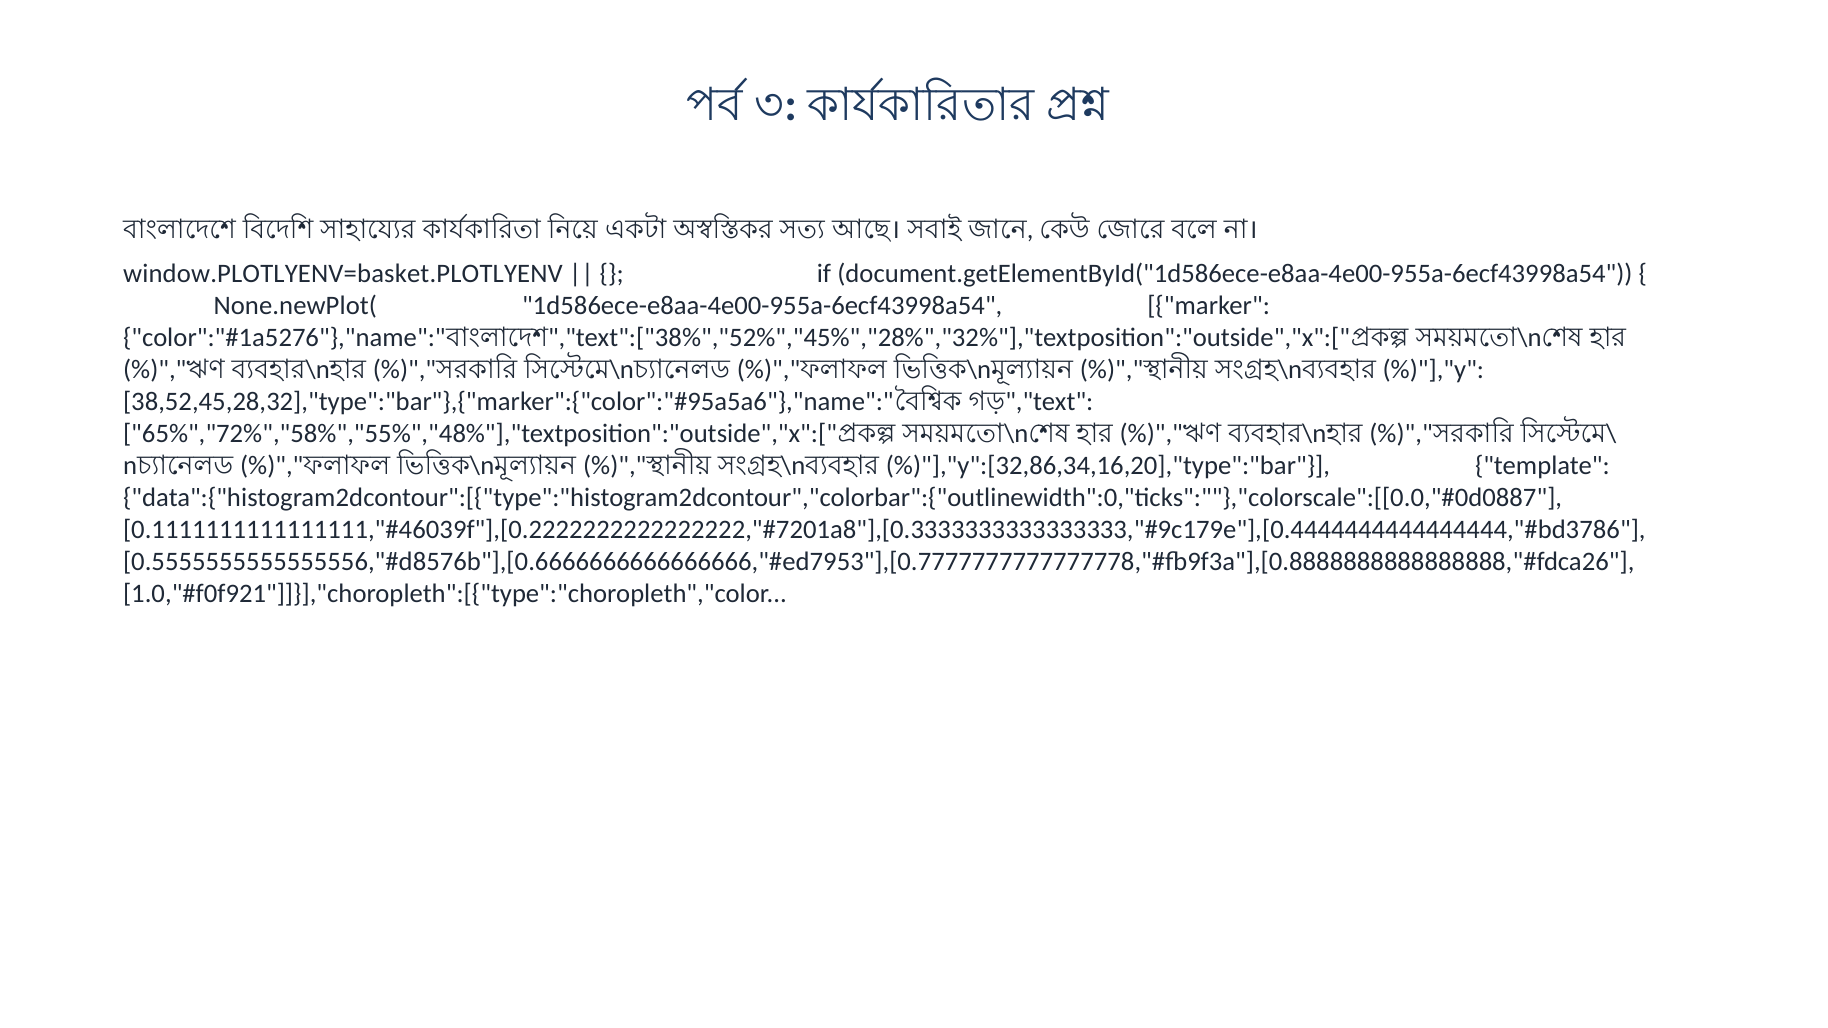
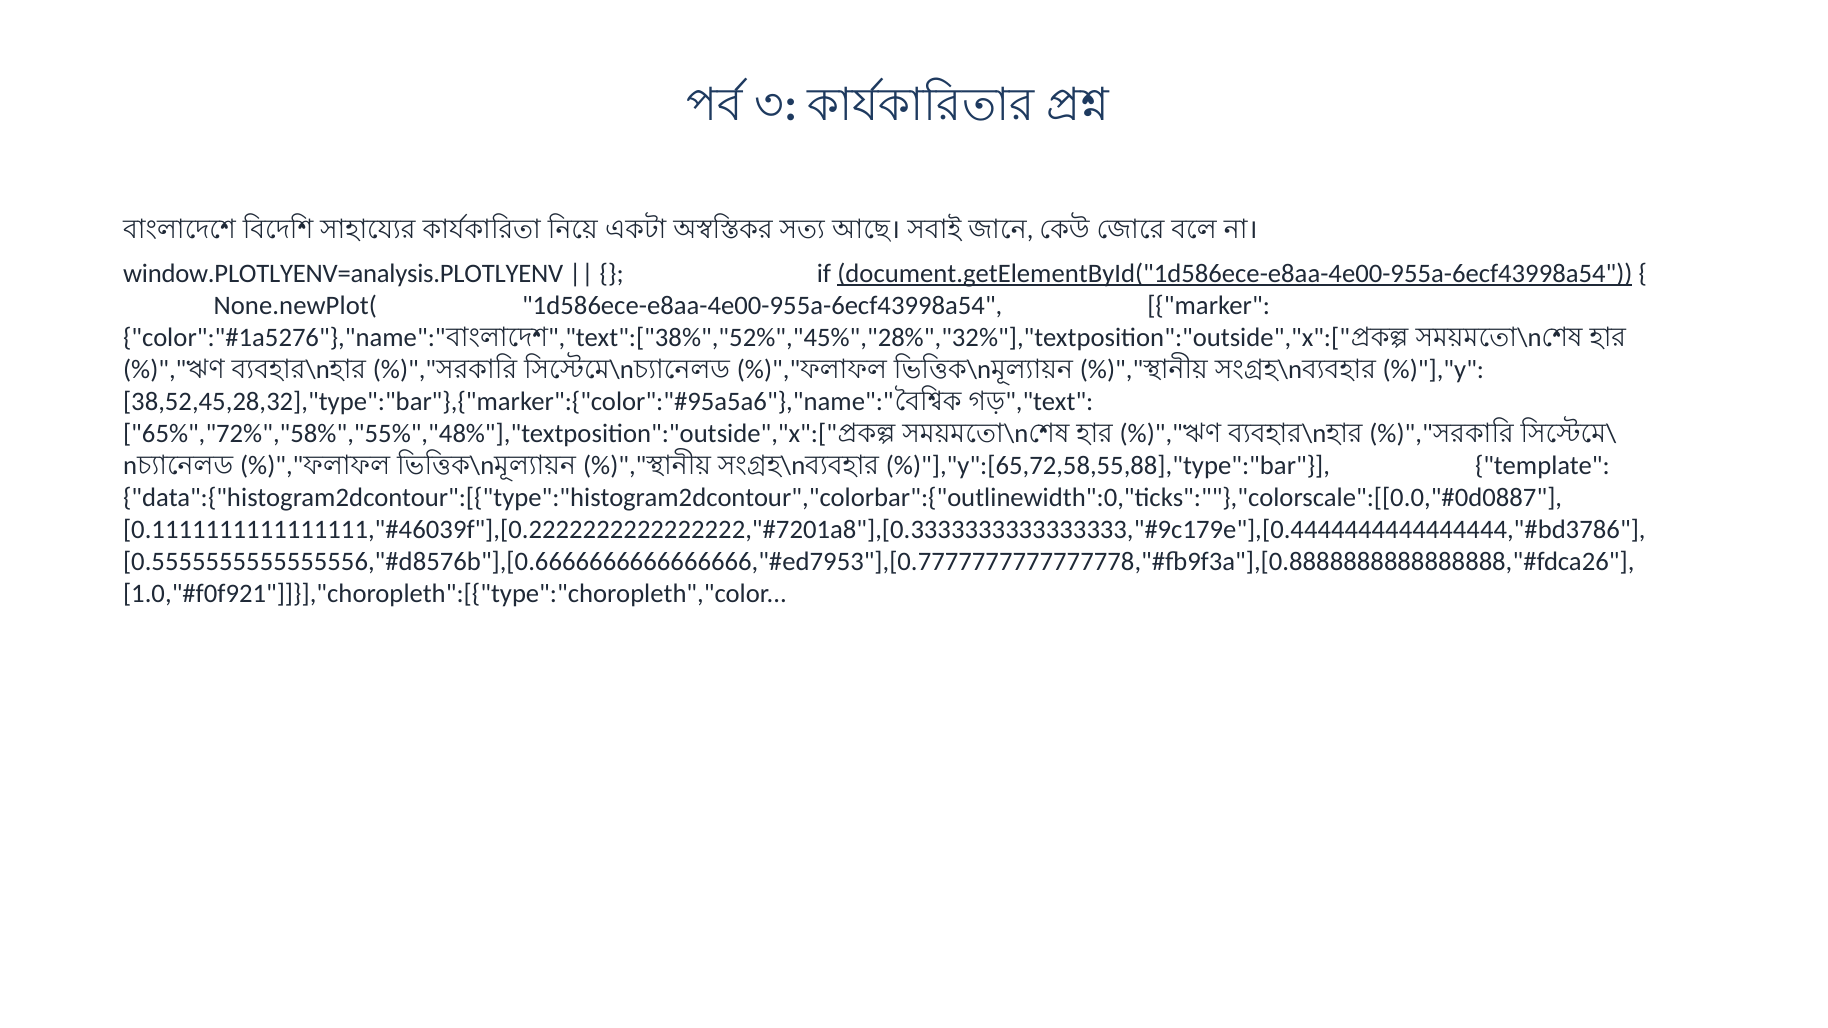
window.PLOTLYENV=basket.PLOTLYENV: window.PLOTLYENV=basket.PLOTLYENV -> window.PLOTLYENV=analysis.PLOTLYENV
document.getElementById("1d586ece-e8aa-4e00-955a-6ecf43998a54 underline: none -> present
%)"],"y":[32,86,34,16,20],"type":"bar: %)"],"y":[32,86,34,16,20],"type":"bar -> %)"],"y":[65,72,58,55,88],"type":"bar
